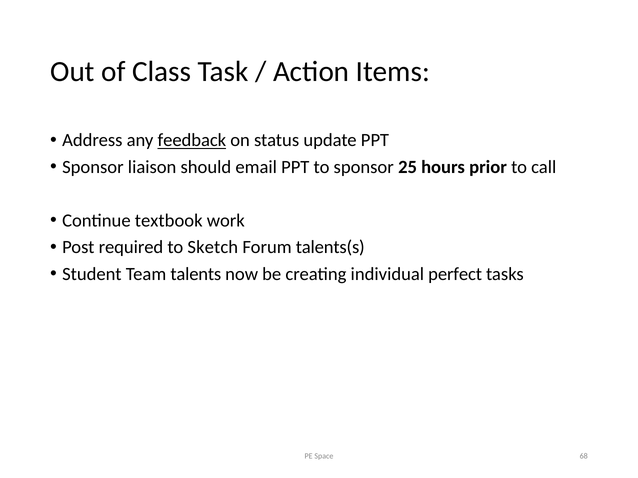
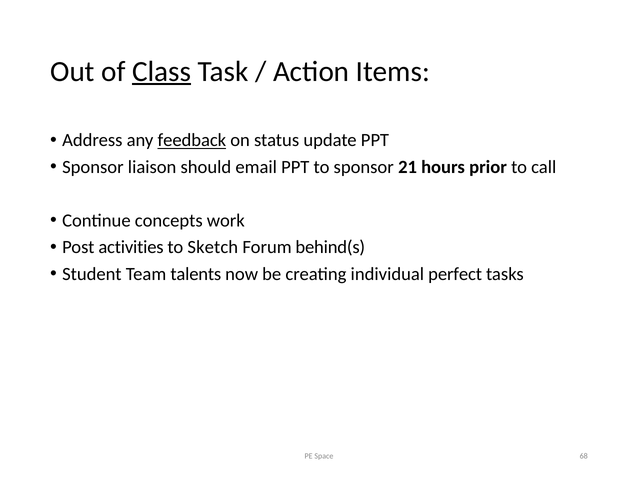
Class underline: none -> present
25: 25 -> 21
textbook: textbook -> concepts
required: required -> activities
talents(s: talents(s -> behind(s
